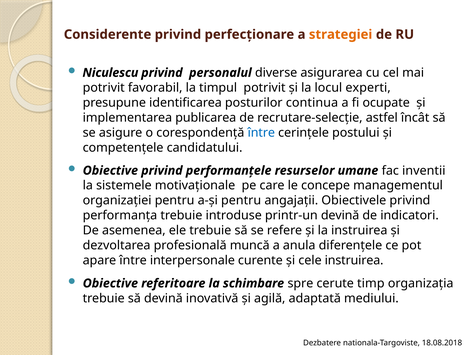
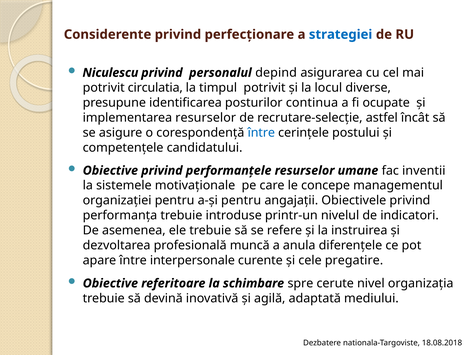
strategiei colour: orange -> blue
diverse: diverse -> depind
favorabil: favorabil -> circulatia
experti: experti -> diverse
implementarea publicarea: publicarea -> resurselor
printr-un devină: devină -> nivelul
cele instruirea: instruirea -> pregatire
timp: timp -> nivel
